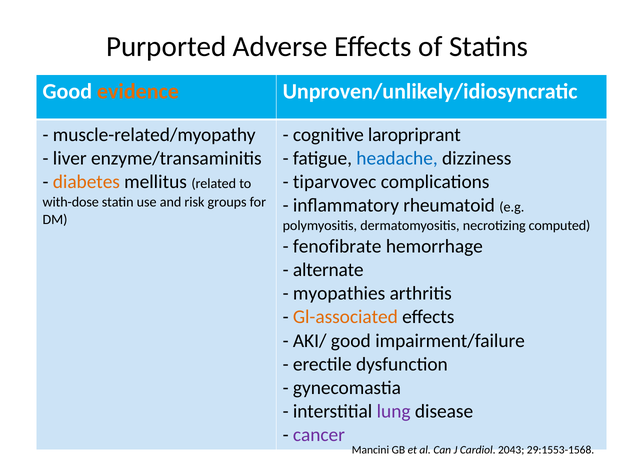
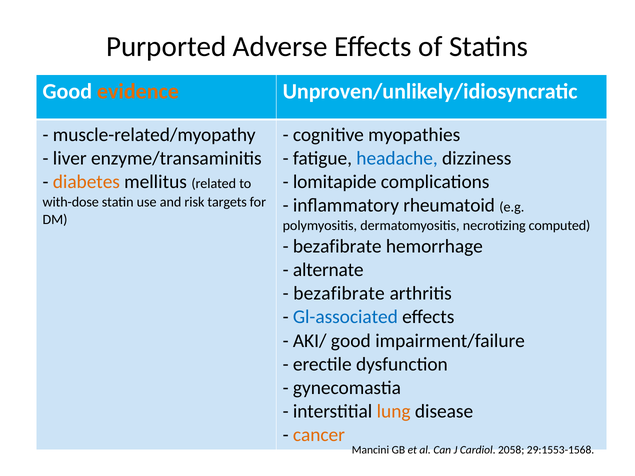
laropriprant: laropriprant -> myopathies
tiparvovec: tiparvovec -> lomitapide
groups: groups -> targets
fenofibrate at (337, 246): fenofibrate -> bezafibrate
myopathies at (339, 294): myopathies -> bezafibrate
Gl-associated colour: orange -> blue
lung colour: purple -> orange
cancer colour: purple -> orange
2043: 2043 -> 2058
